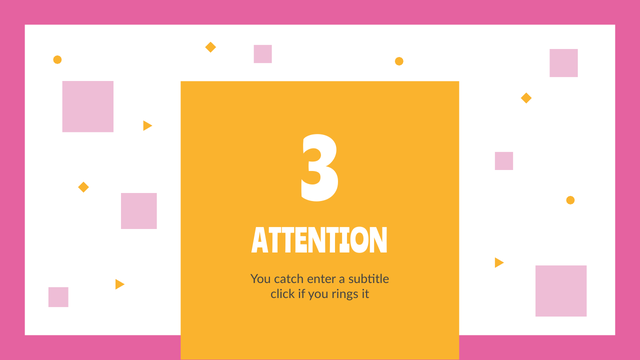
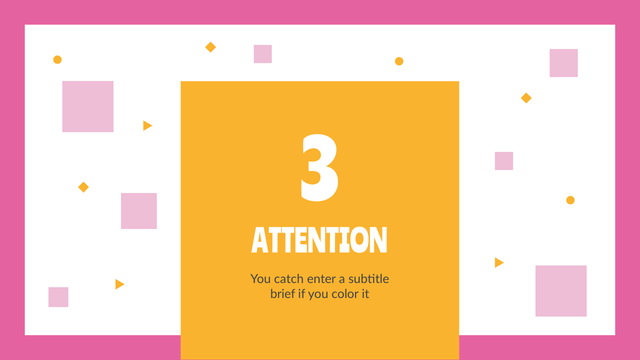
click: click -> brief
rings: rings -> color
